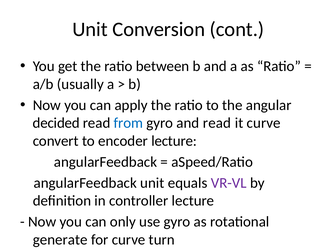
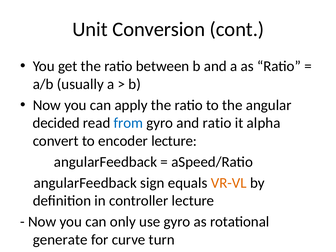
and read: read -> ratio
it curve: curve -> alpha
angularFeedback unit: unit -> sign
VR-VL colour: purple -> orange
